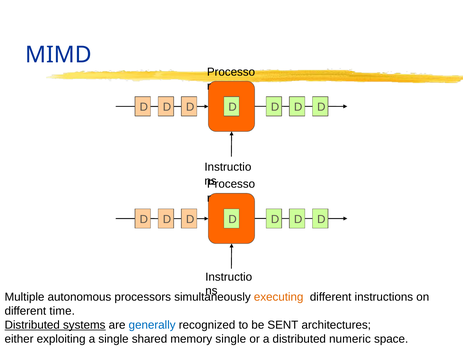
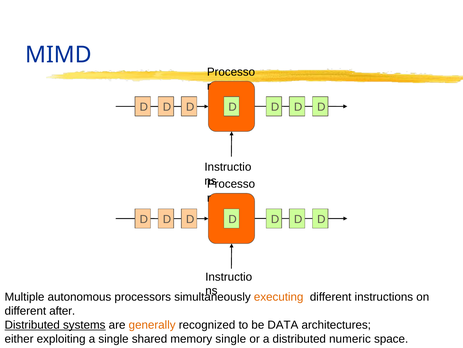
time: time -> after
generally colour: blue -> orange
SENT: SENT -> DATA
